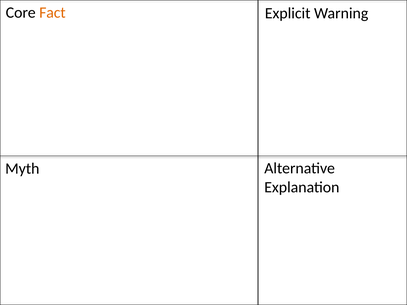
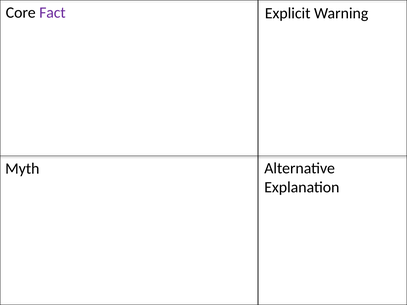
Fact colour: orange -> purple
